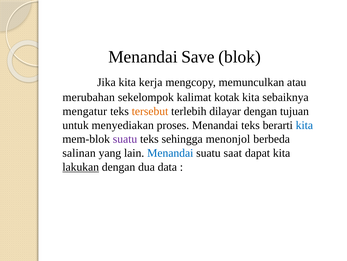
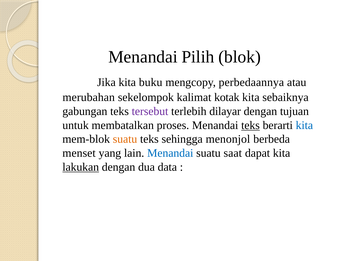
Save: Save -> Pilih
kerja: kerja -> buku
memunculkan: memunculkan -> perbedaannya
mengatur: mengatur -> gabungan
tersebut colour: orange -> purple
menyediakan: menyediakan -> membatalkan
teks at (251, 125) underline: none -> present
suatu at (125, 139) colour: purple -> orange
salinan: salinan -> menset
